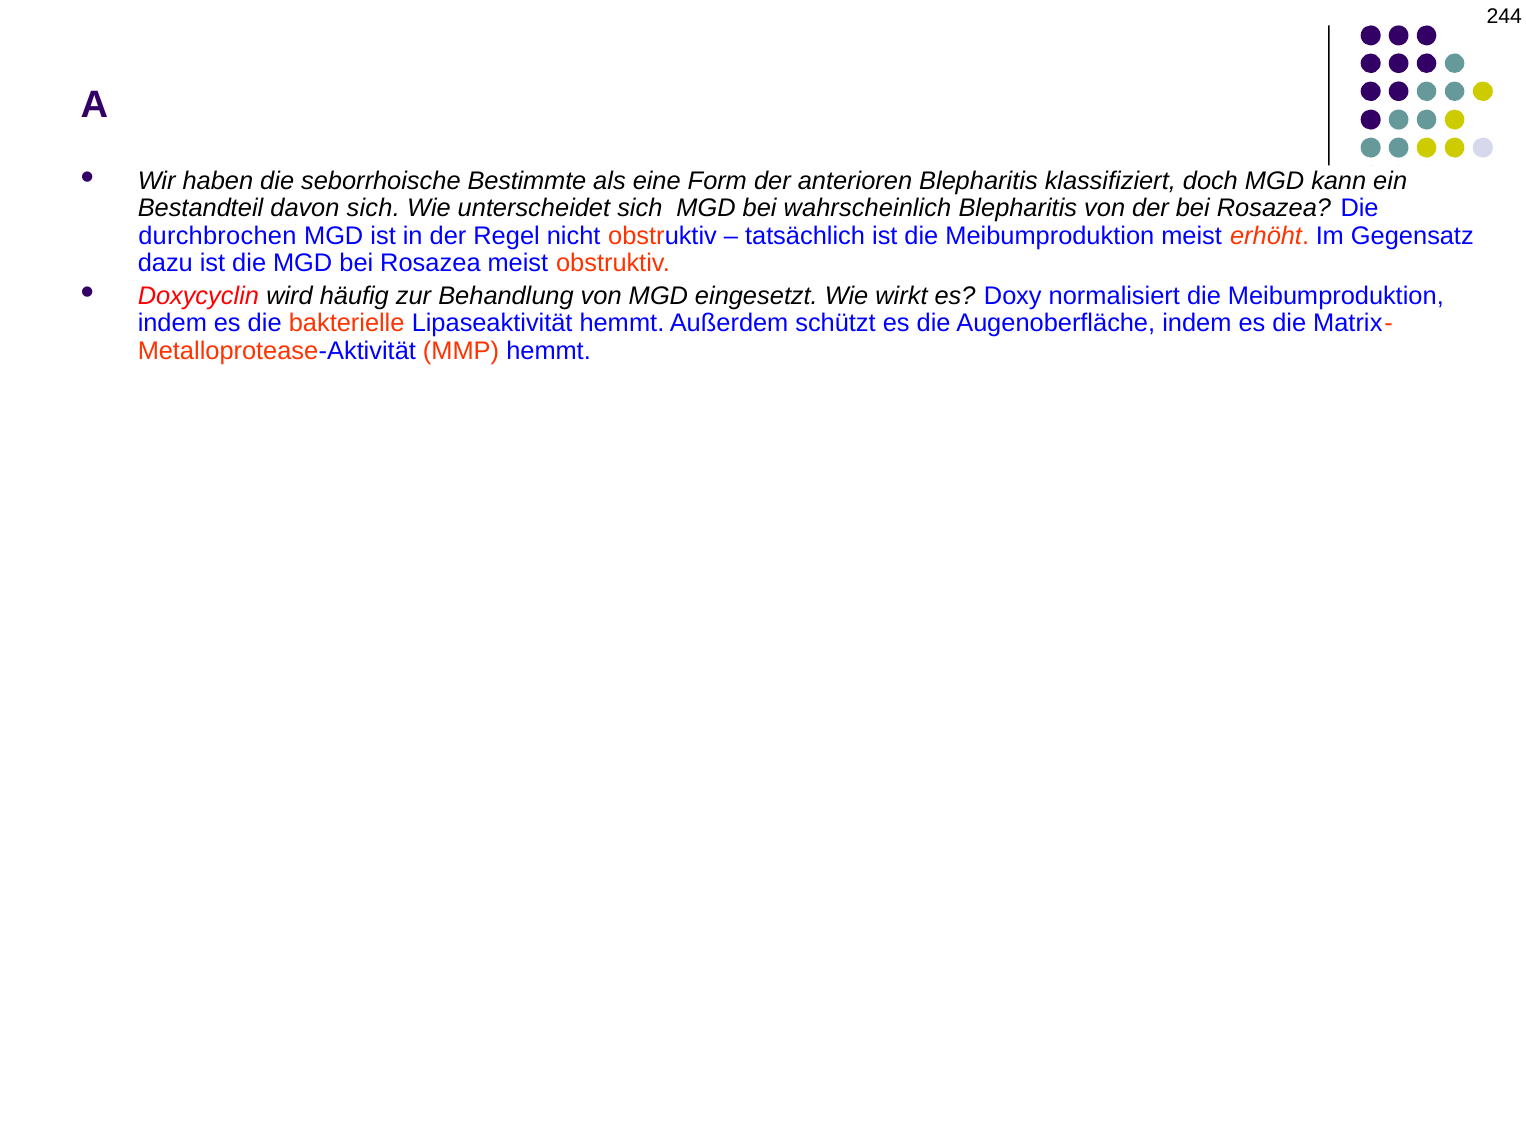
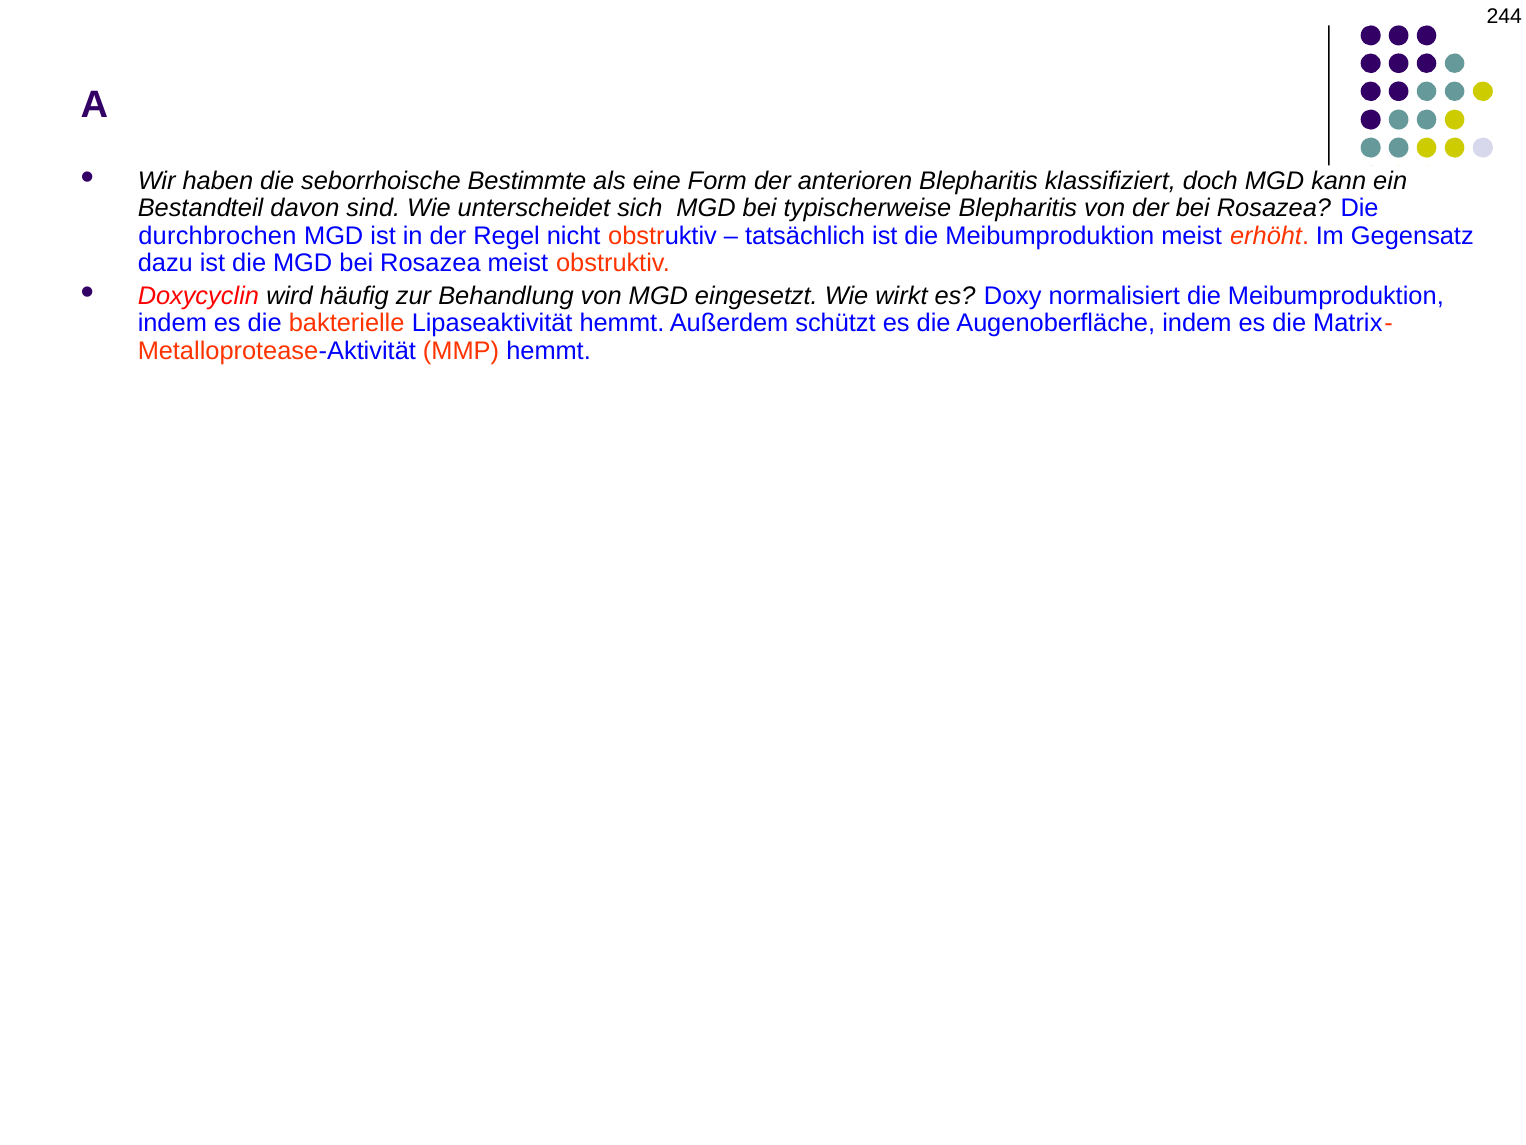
davon sich: sich -> sind
wahrscheinlich: wahrscheinlich -> typischerweise
